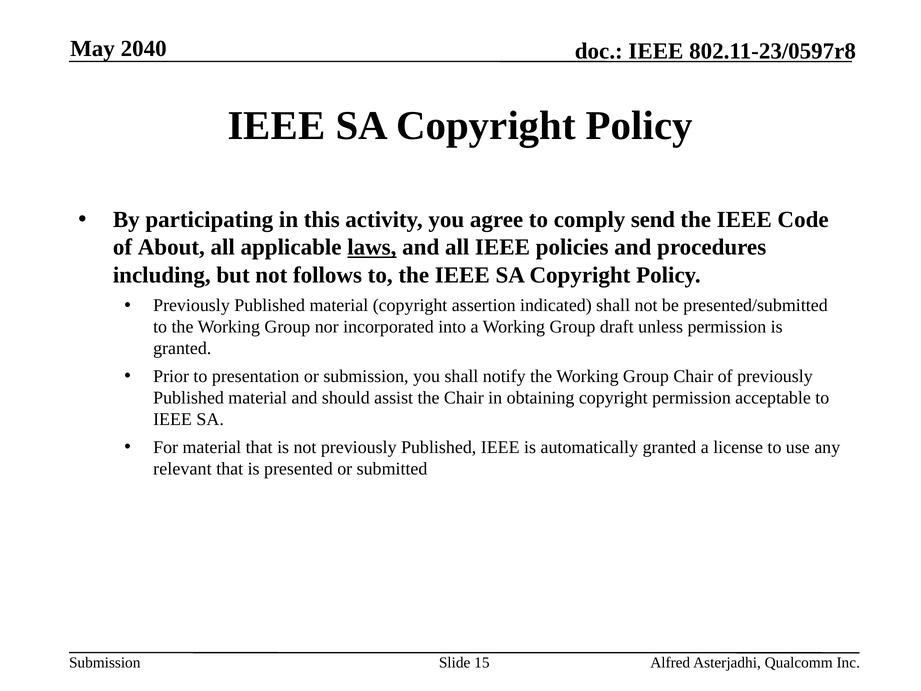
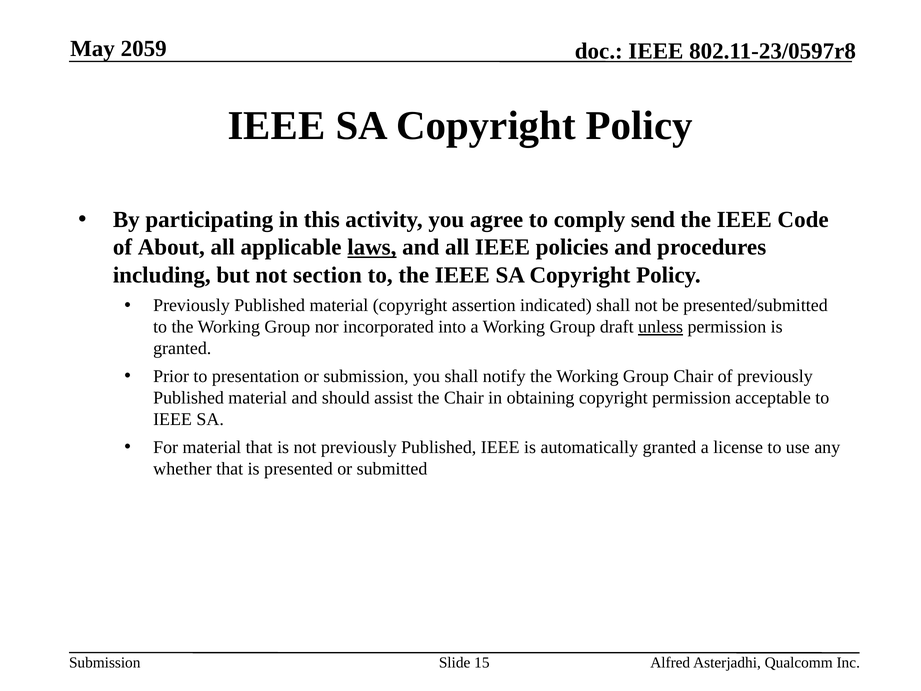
2040: 2040 -> 2059
follows: follows -> section
unless underline: none -> present
relevant: relevant -> whether
